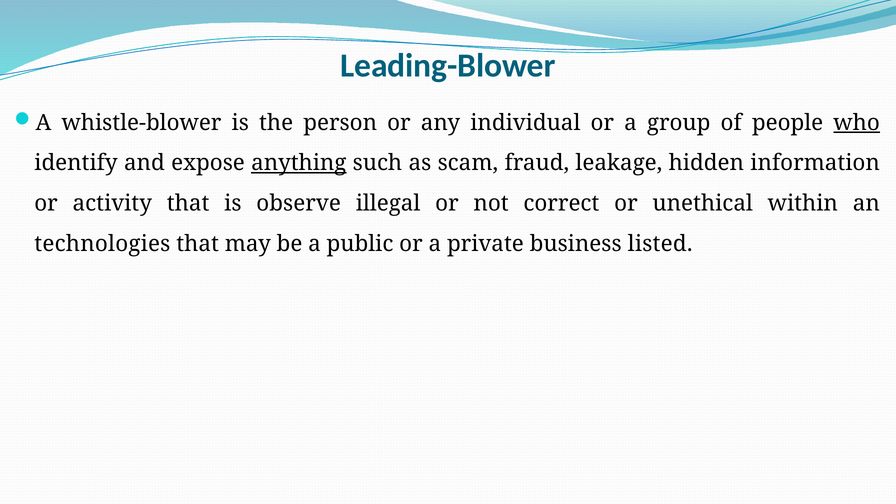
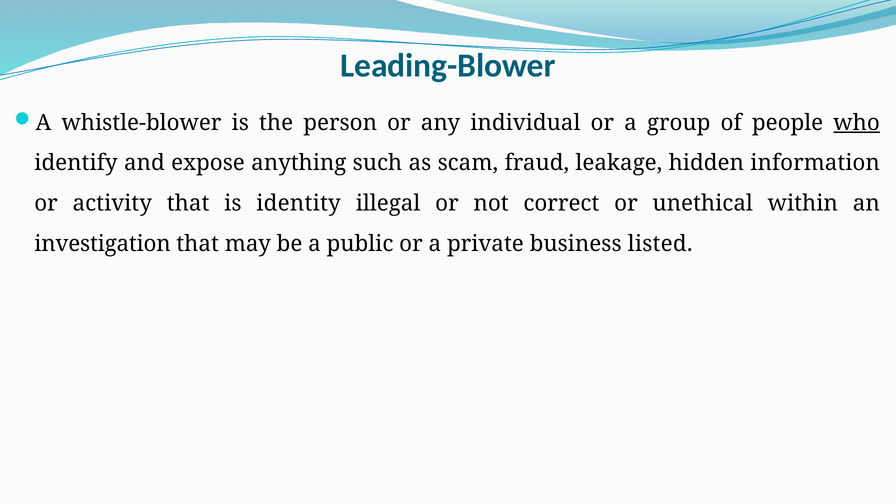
anything underline: present -> none
observe: observe -> identity
technologies: technologies -> investigation
